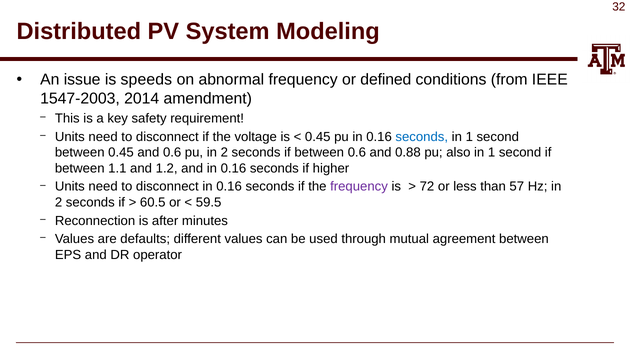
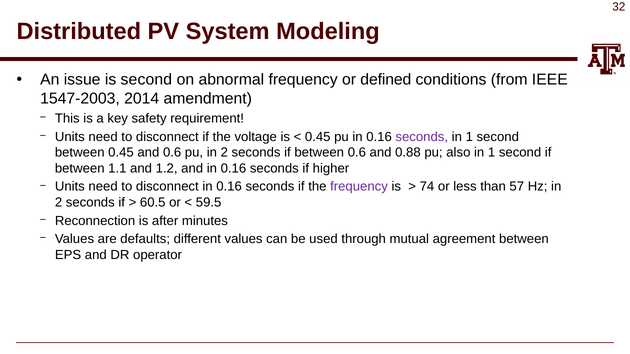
is speeds: speeds -> second
seconds at (422, 137) colour: blue -> purple
72: 72 -> 74
